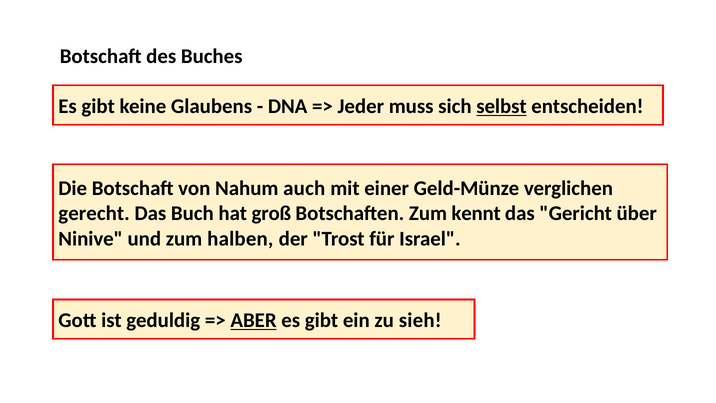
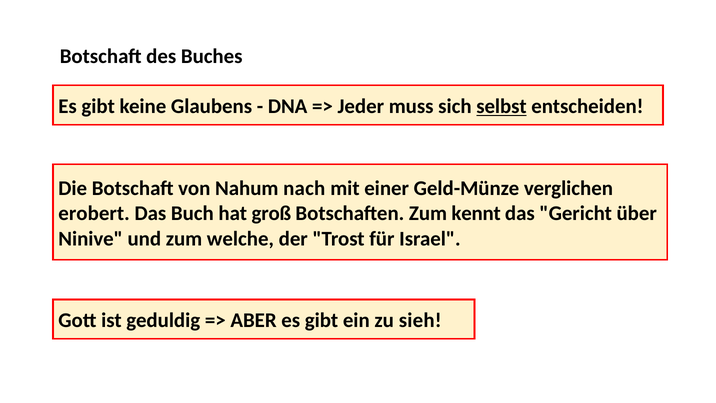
auch: auch -> nach
gerecht: gerecht -> erobert
halben: halben -> welche
ABER underline: present -> none
